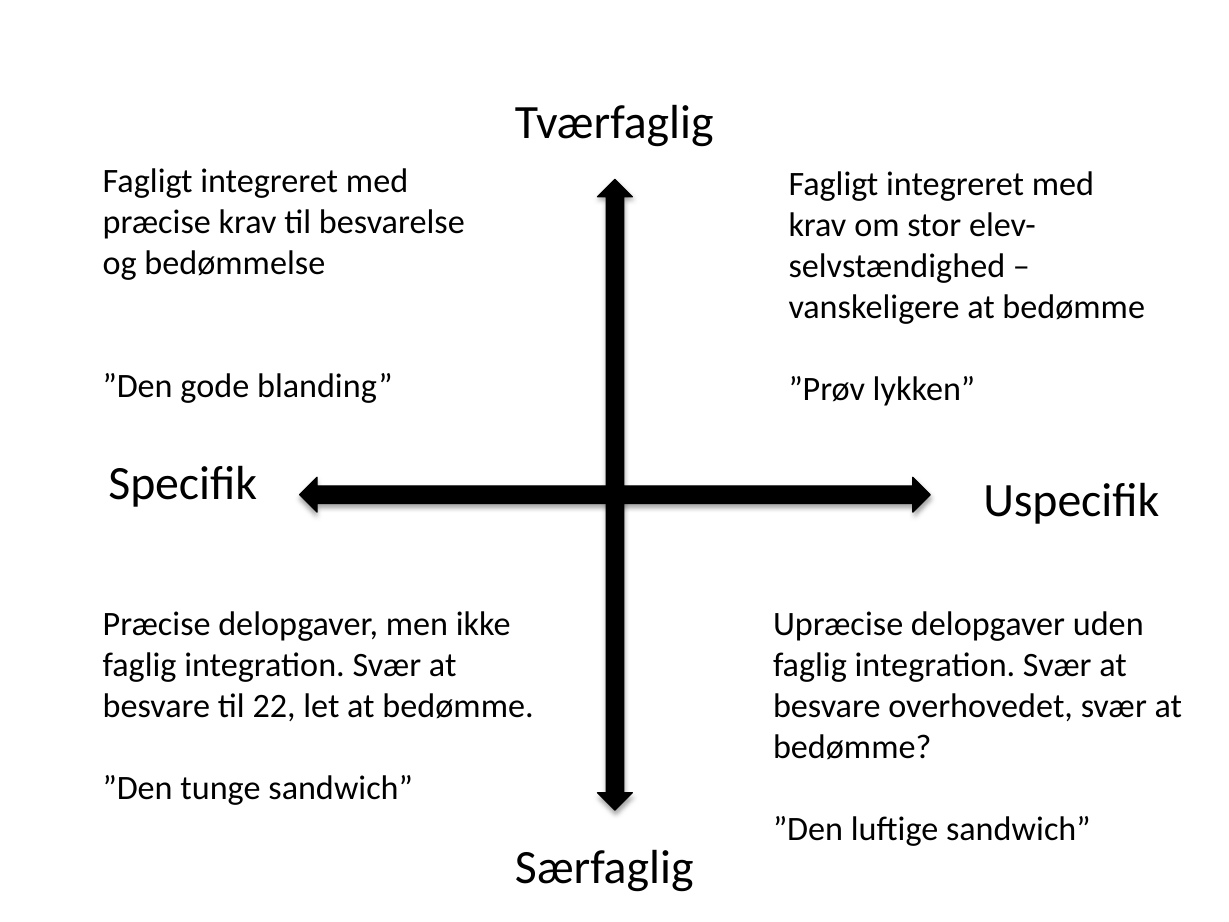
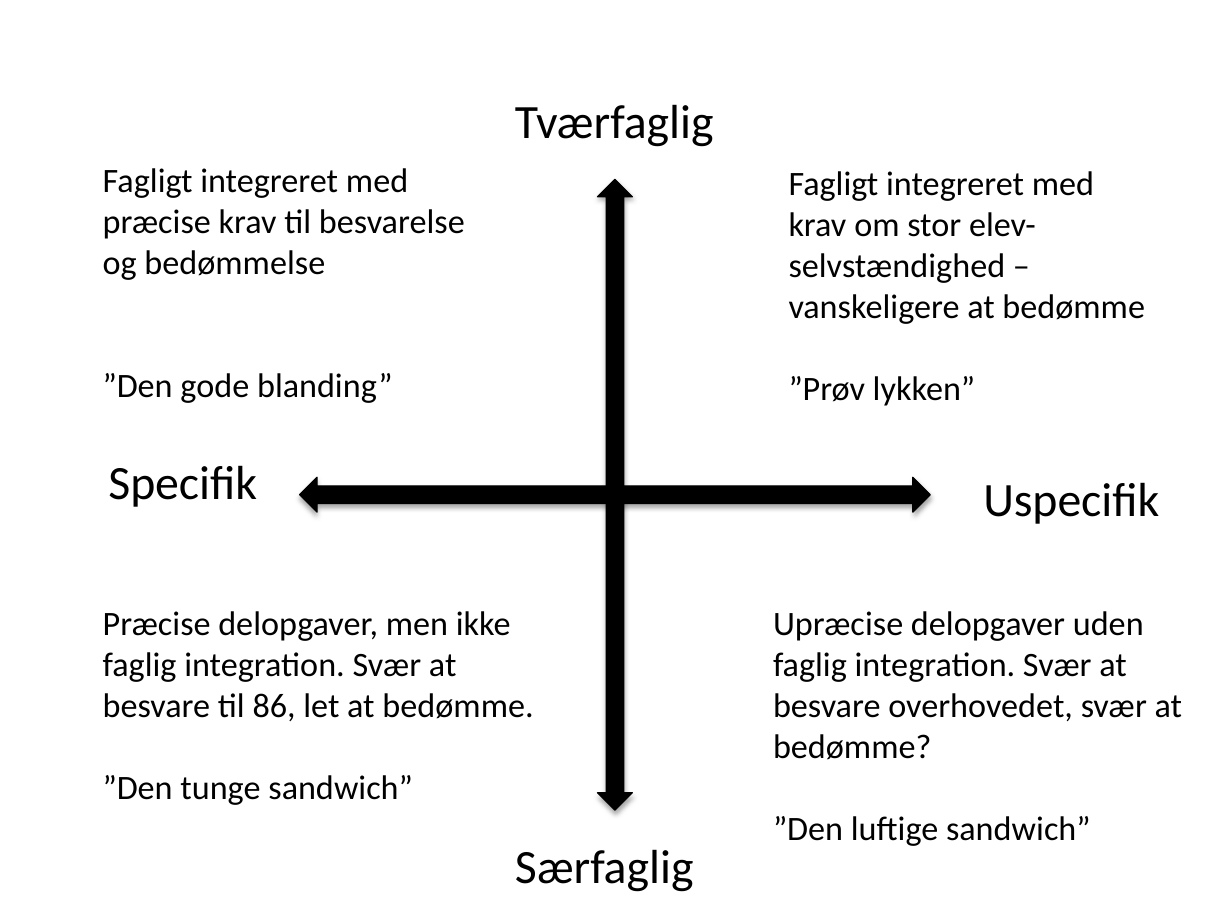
22: 22 -> 86
